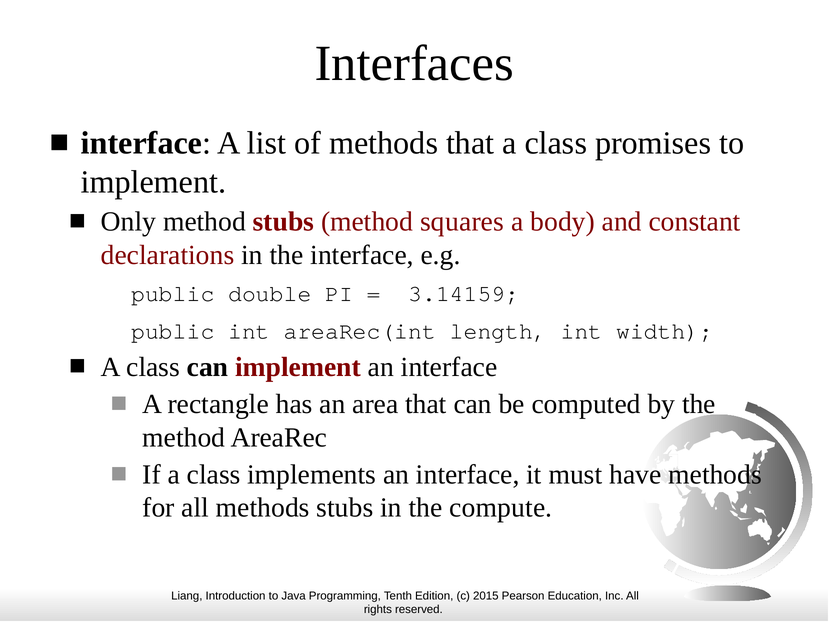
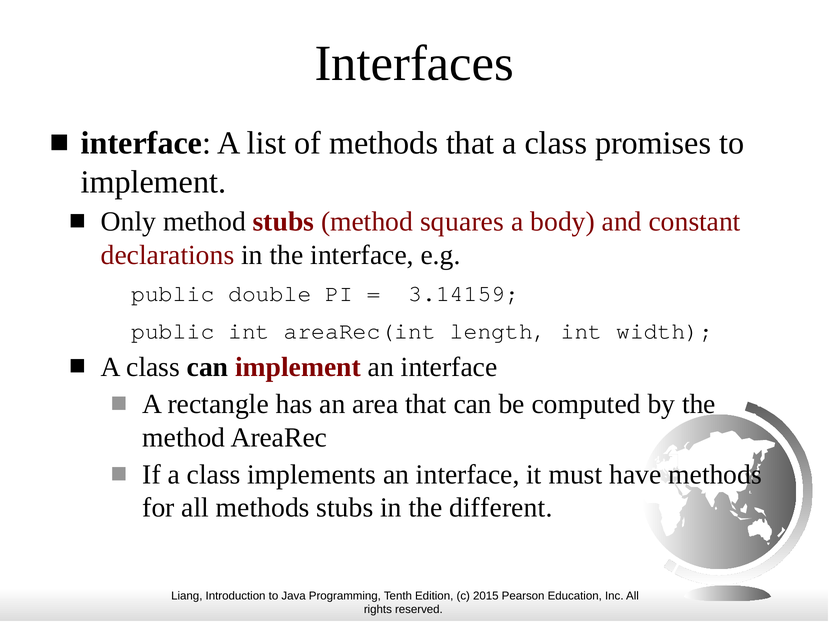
compute: compute -> different
